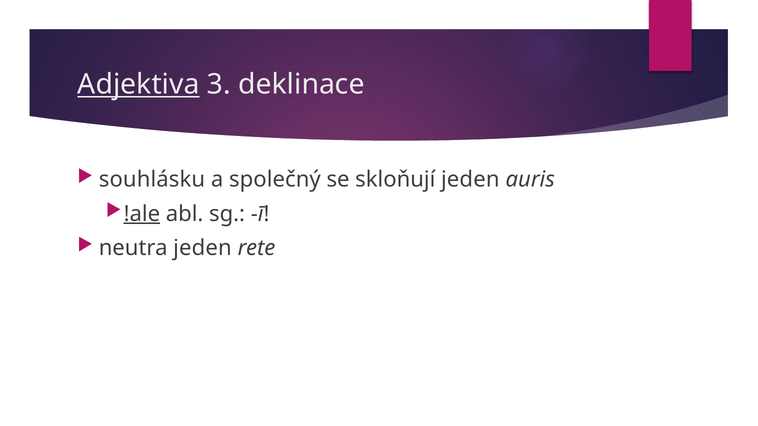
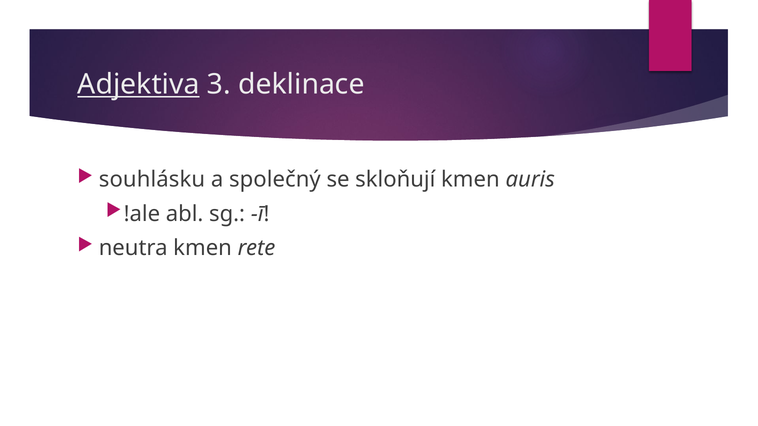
skloňují jeden: jeden -> kmen
!ale underline: present -> none
neutra jeden: jeden -> kmen
